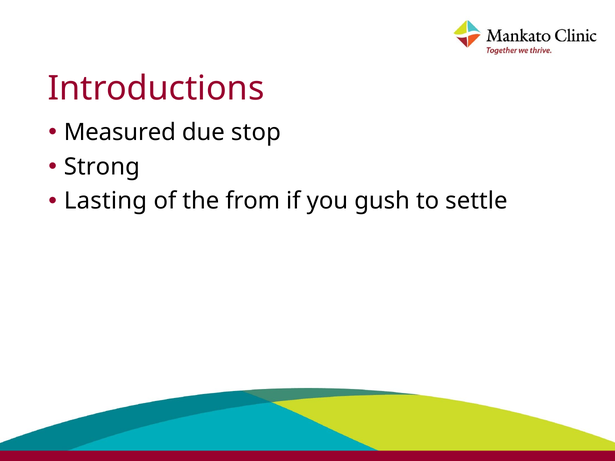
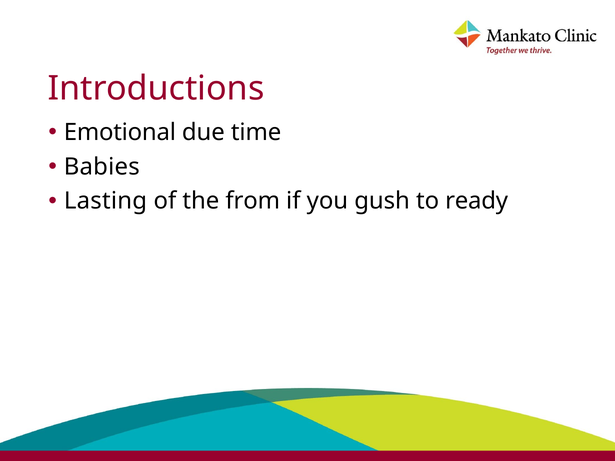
Measured: Measured -> Emotional
stop: stop -> time
Strong: Strong -> Babies
settle: settle -> ready
